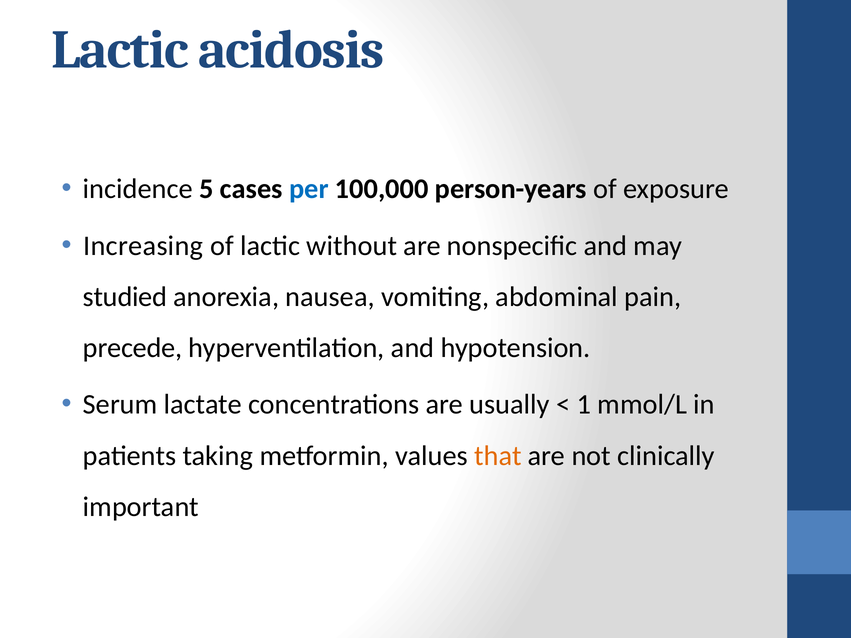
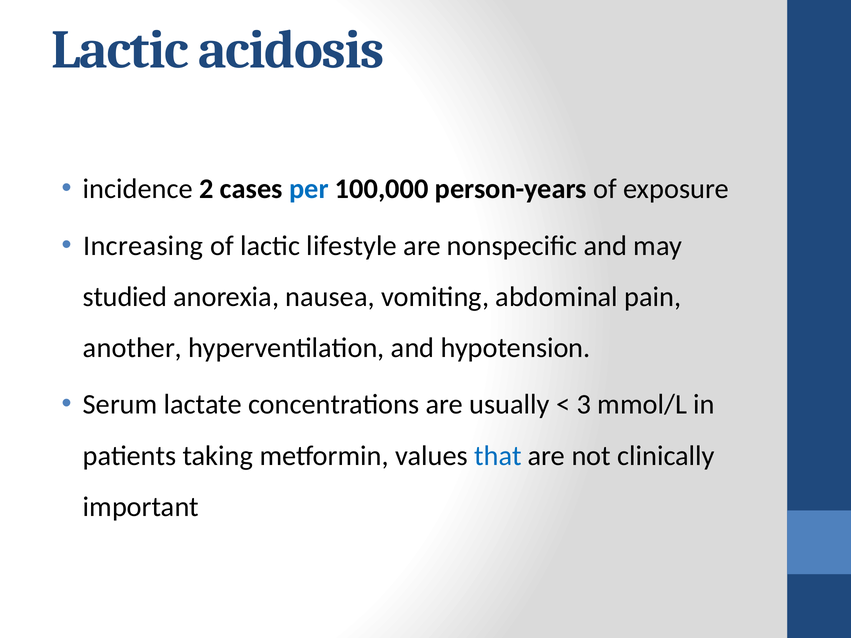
5: 5 -> 2
without: without -> lifestyle
precede: precede -> another
1: 1 -> 3
that colour: orange -> blue
